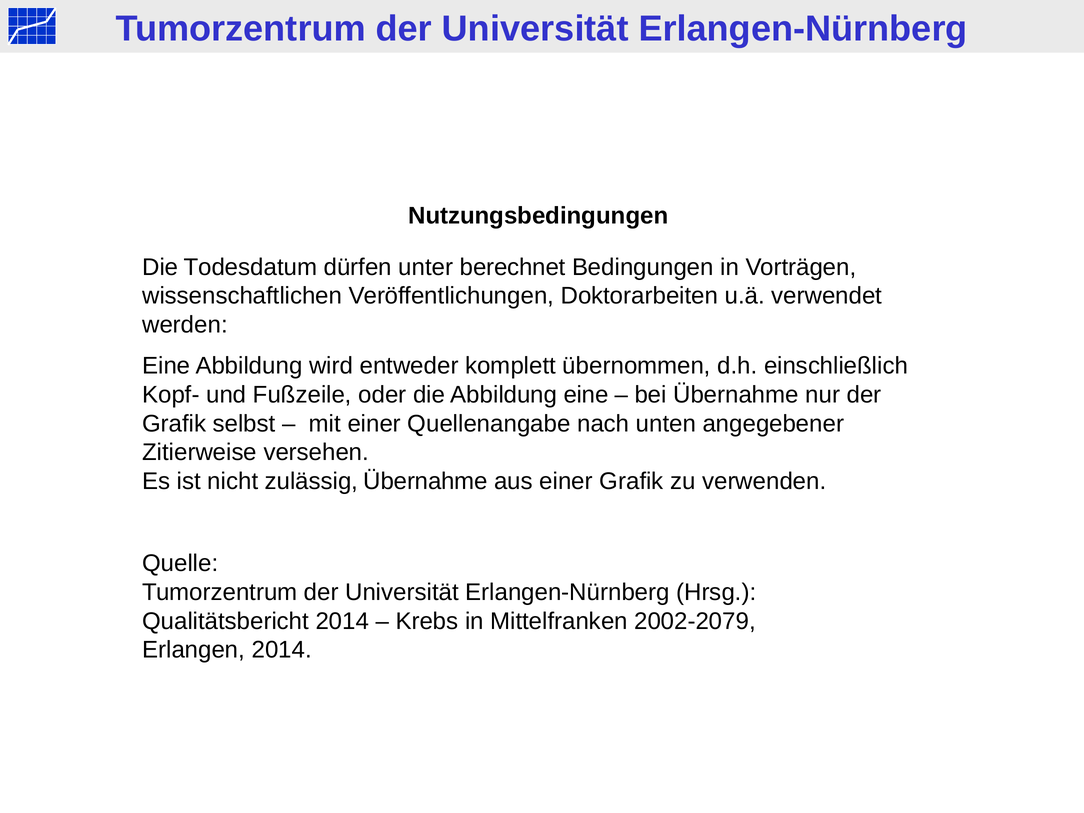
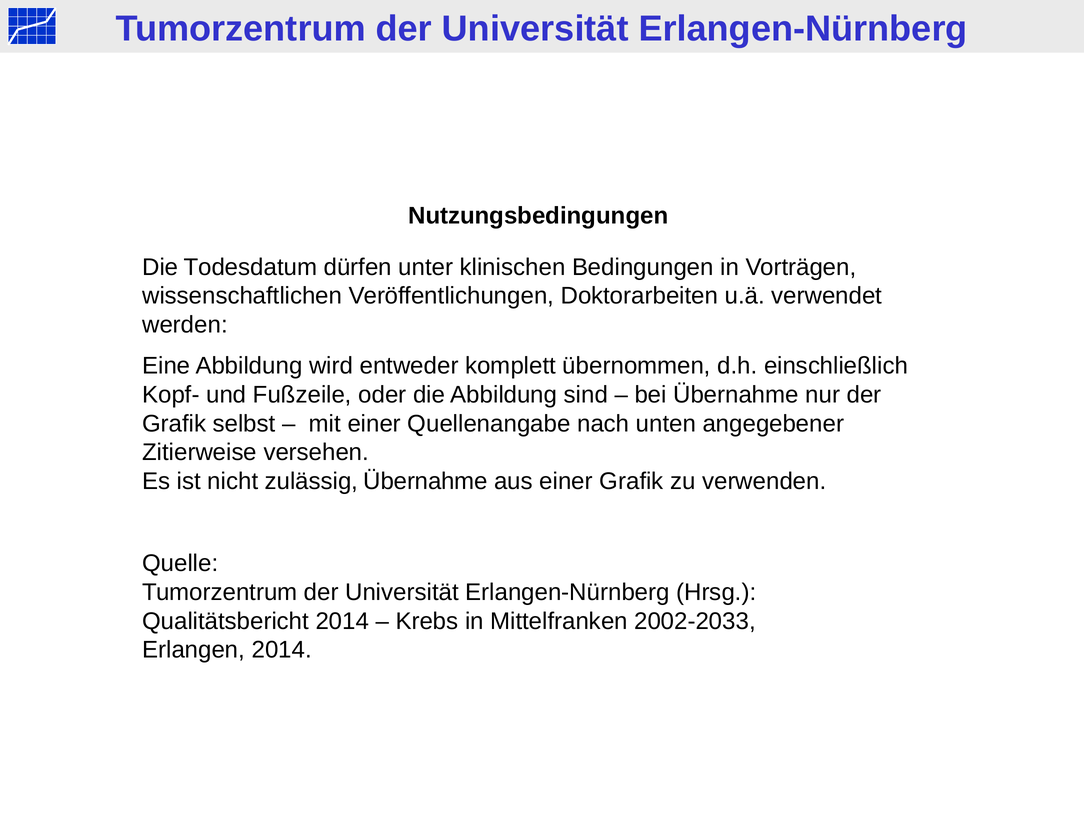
berechnet: berechnet -> klinischen
Abbildung eine: eine -> sind
2002-2079: 2002-2079 -> 2002-2033
